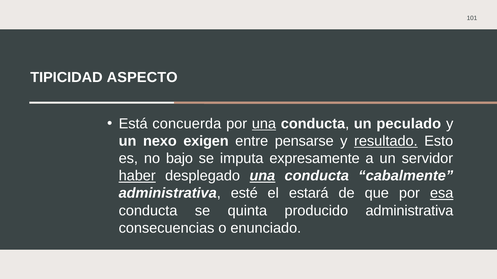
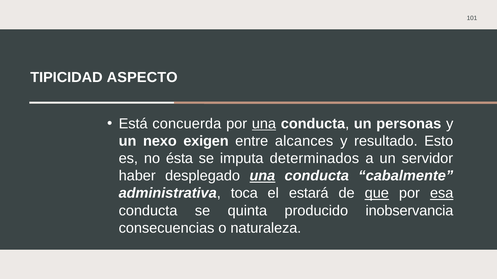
peculado: peculado -> personas
pensarse: pensarse -> alcances
resultado underline: present -> none
bajo: bajo -> ésta
expresamente: expresamente -> determinados
haber underline: present -> none
esté: esté -> toca
que underline: none -> present
producido administrativa: administrativa -> inobservancia
enunciado: enunciado -> naturaleza
